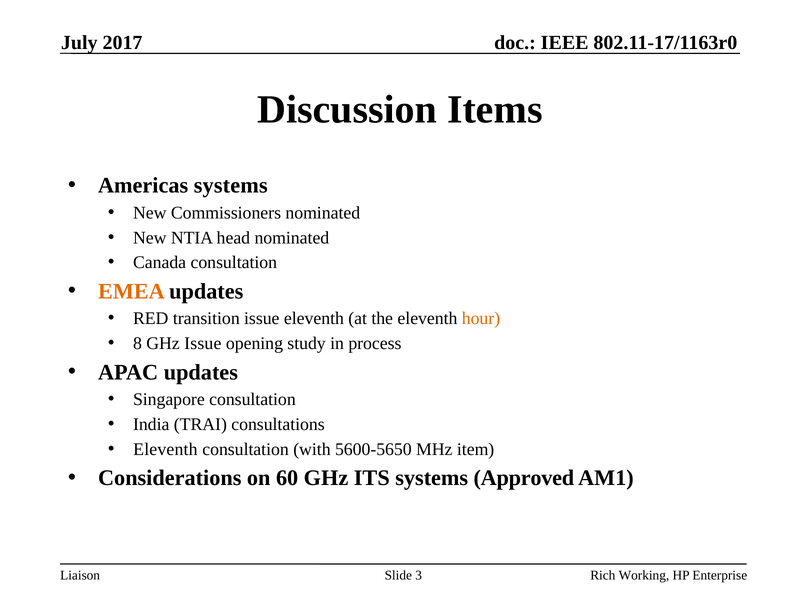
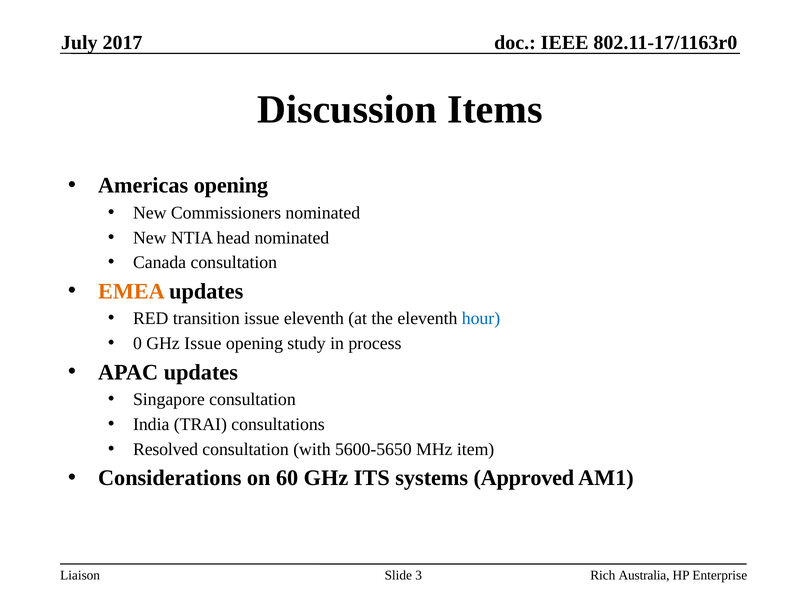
Americas systems: systems -> opening
hour colour: orange -> blue
8: 8 -> 0
Eleventh at (165, 449): Eleventh -> Resolved
Working: Working -> Australia
